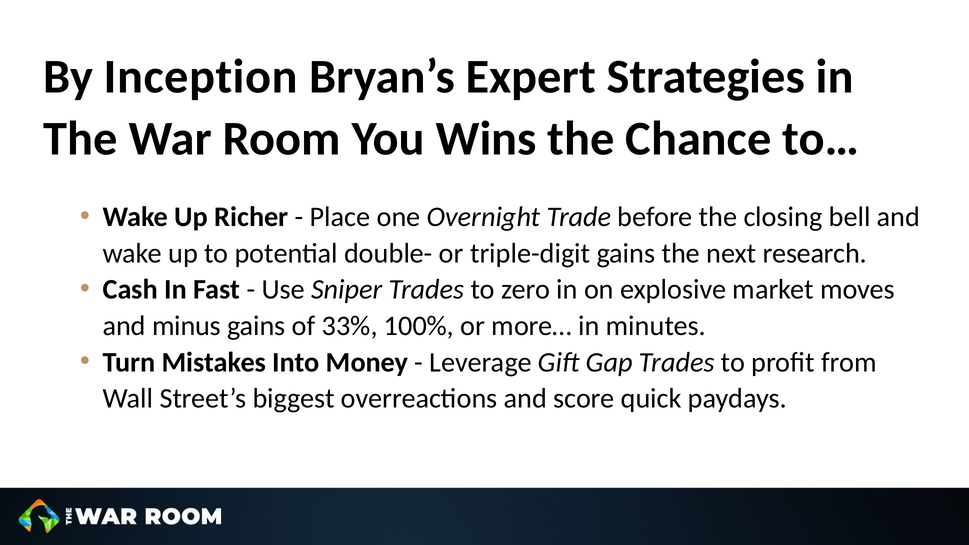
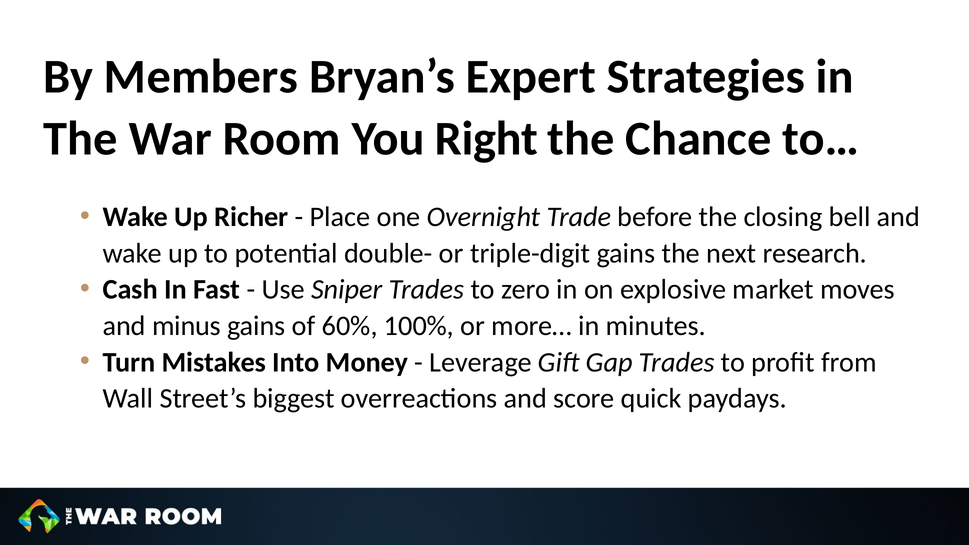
Inception: Inception -> Members
Wins: Wins -> Right
33%: 33% -> 60%
